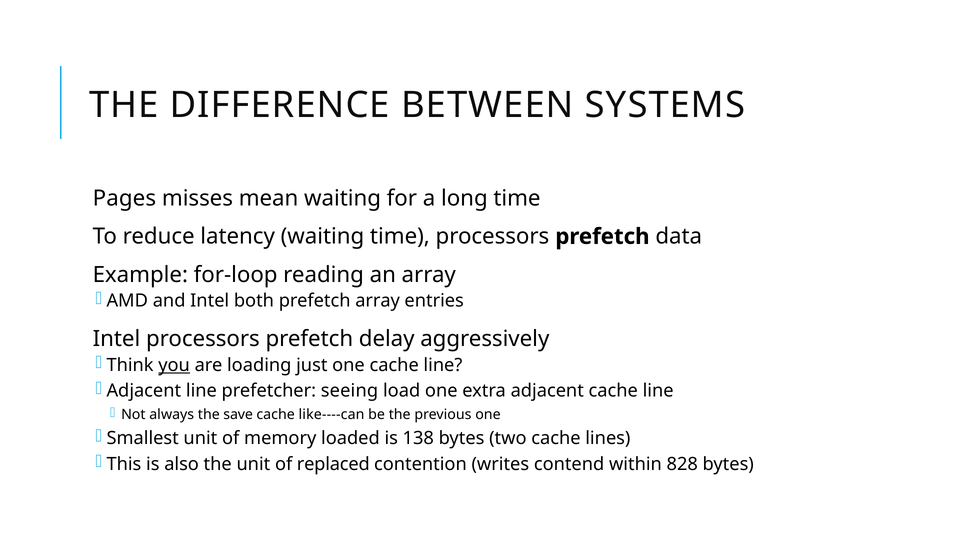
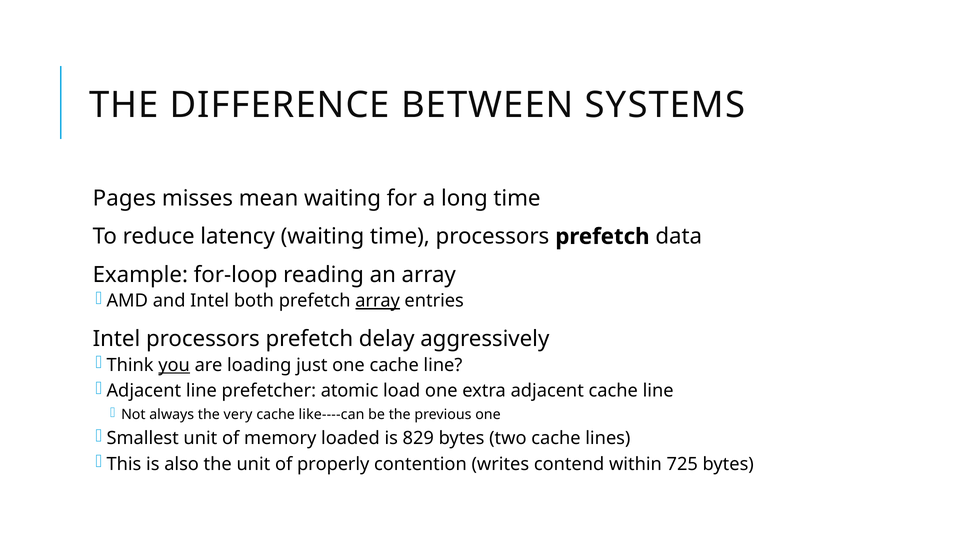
array at (378, 301) underline: none -> present
seeing: seeing -> atomic
save: save -> very
138: 138 -> 829
replaced: replaced -> properly
828: 828 -> 725
